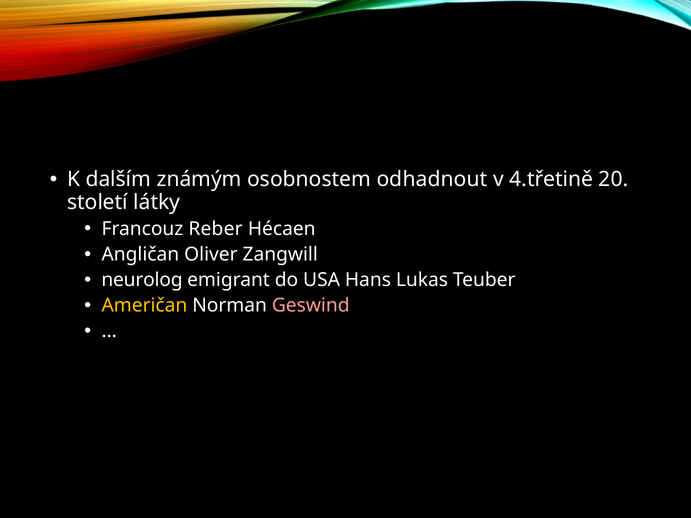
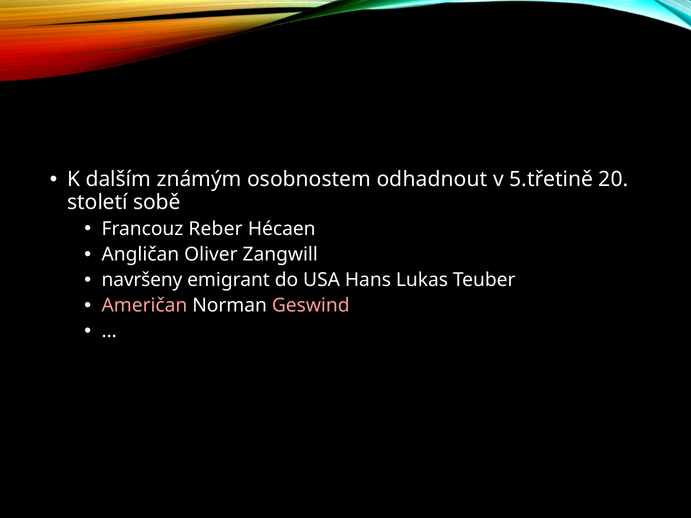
4.třetině: 4.třetině -> 5.třetině
látky: látky -> sobě
neurolog: neurolog -> navršeny
Američan colour: yellow -> pink
